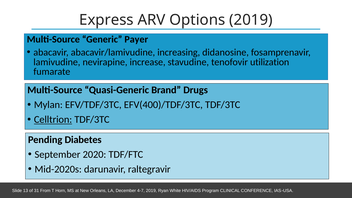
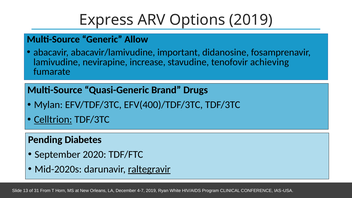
Payer: Payer -> Allow
increasing: increasing -> important
utilization: utilization -> achieving
raltegravir underline: none -> present
